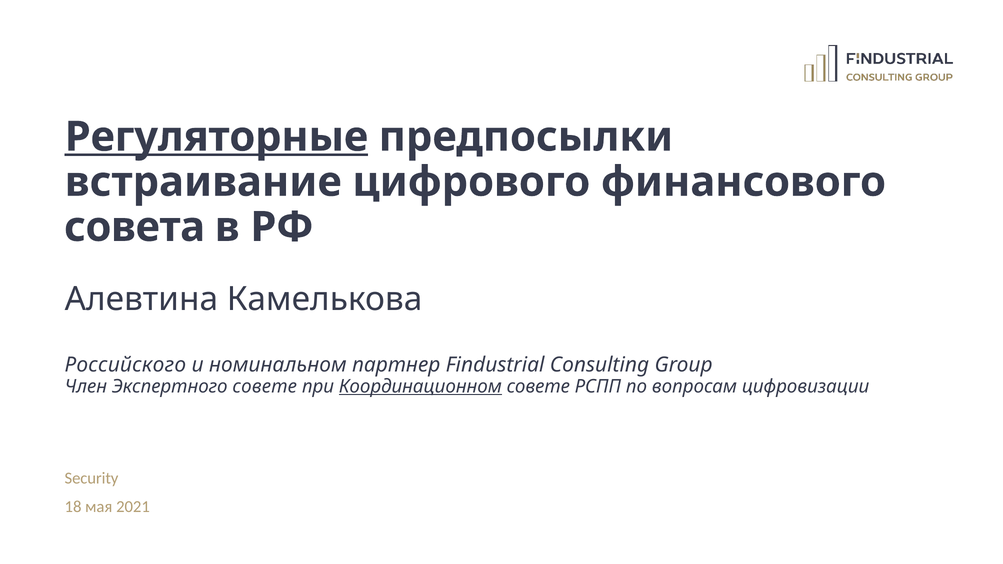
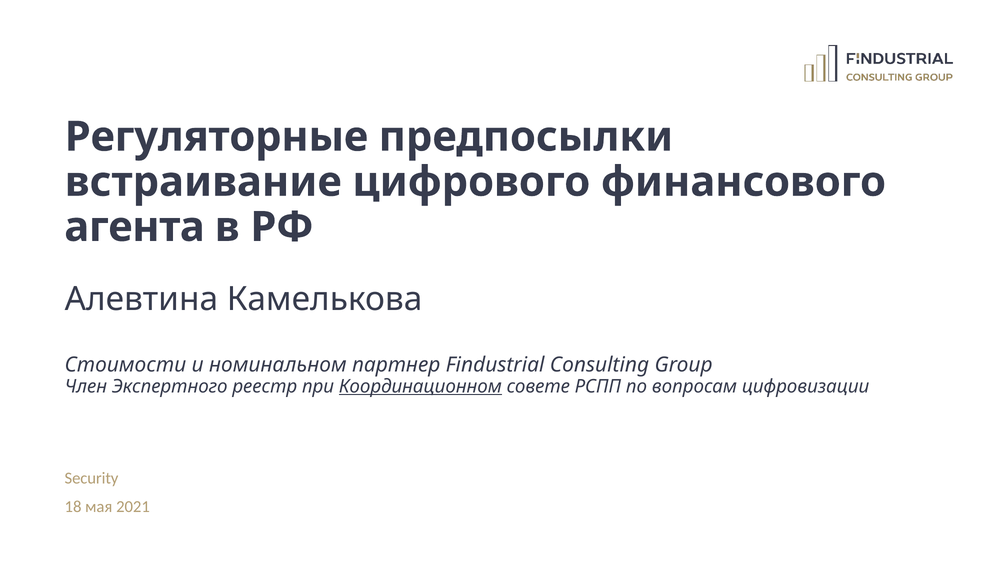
Регуляторные underline: present -> none
совета: совета -> агента
Российского: Российского -> Стоимости
Экспертного совете: совете -> реестр
